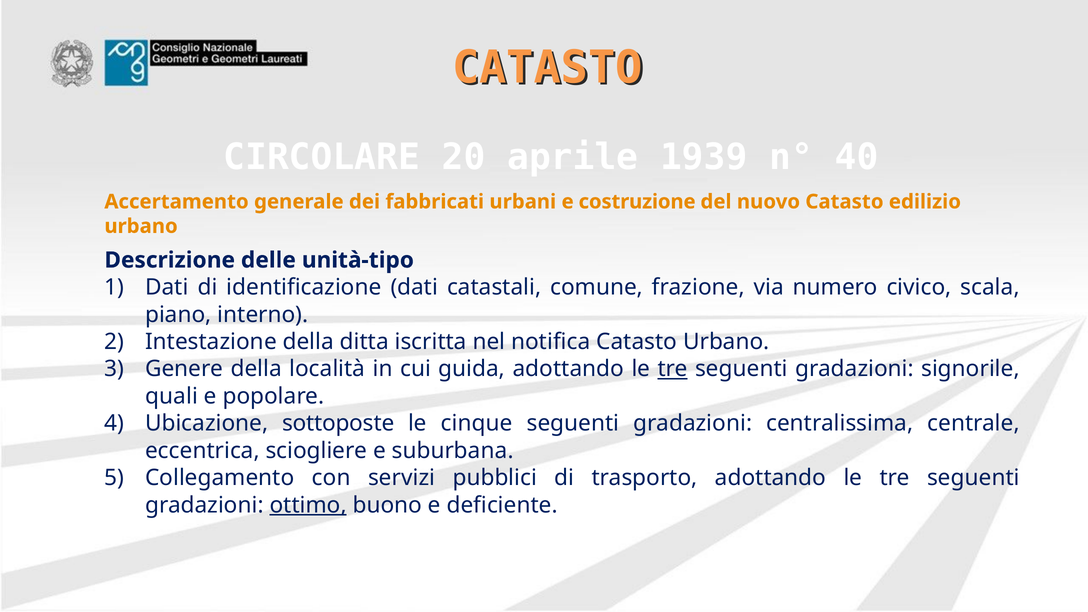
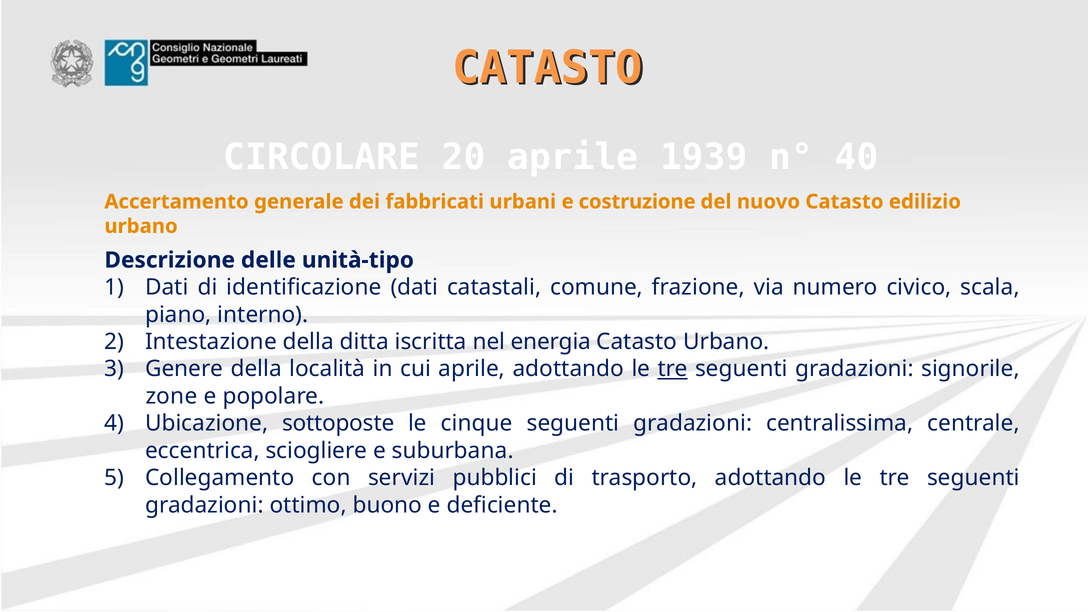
notifica: notifica -> energia
cui guida: guida -> aprile
quali: quali -> zone
ottimo underline: present -> none
